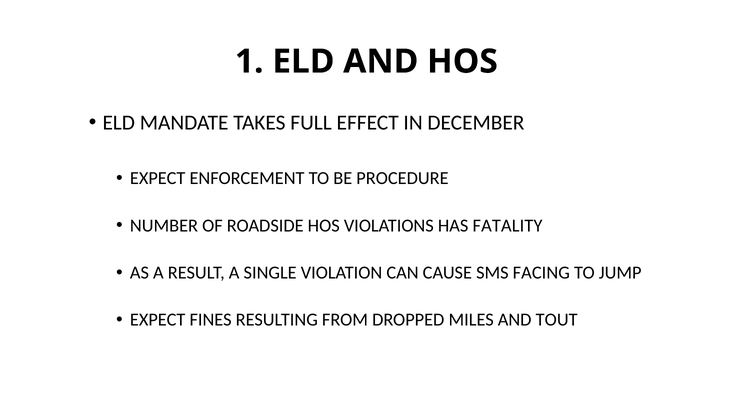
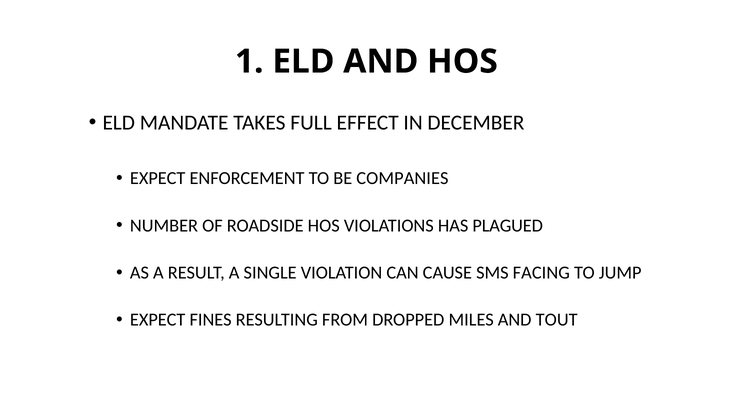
PROCEDURE: PROCEDURE -> COMPANIES
FATALITY: FATALITY -> PLAGUED
